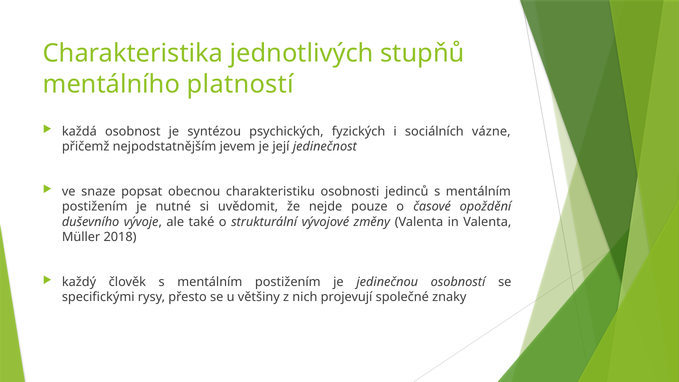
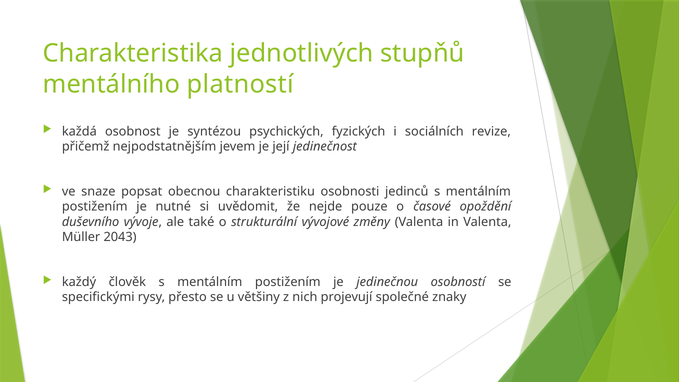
vázne: vázne -> revize
2018: 2018 -> 2043
